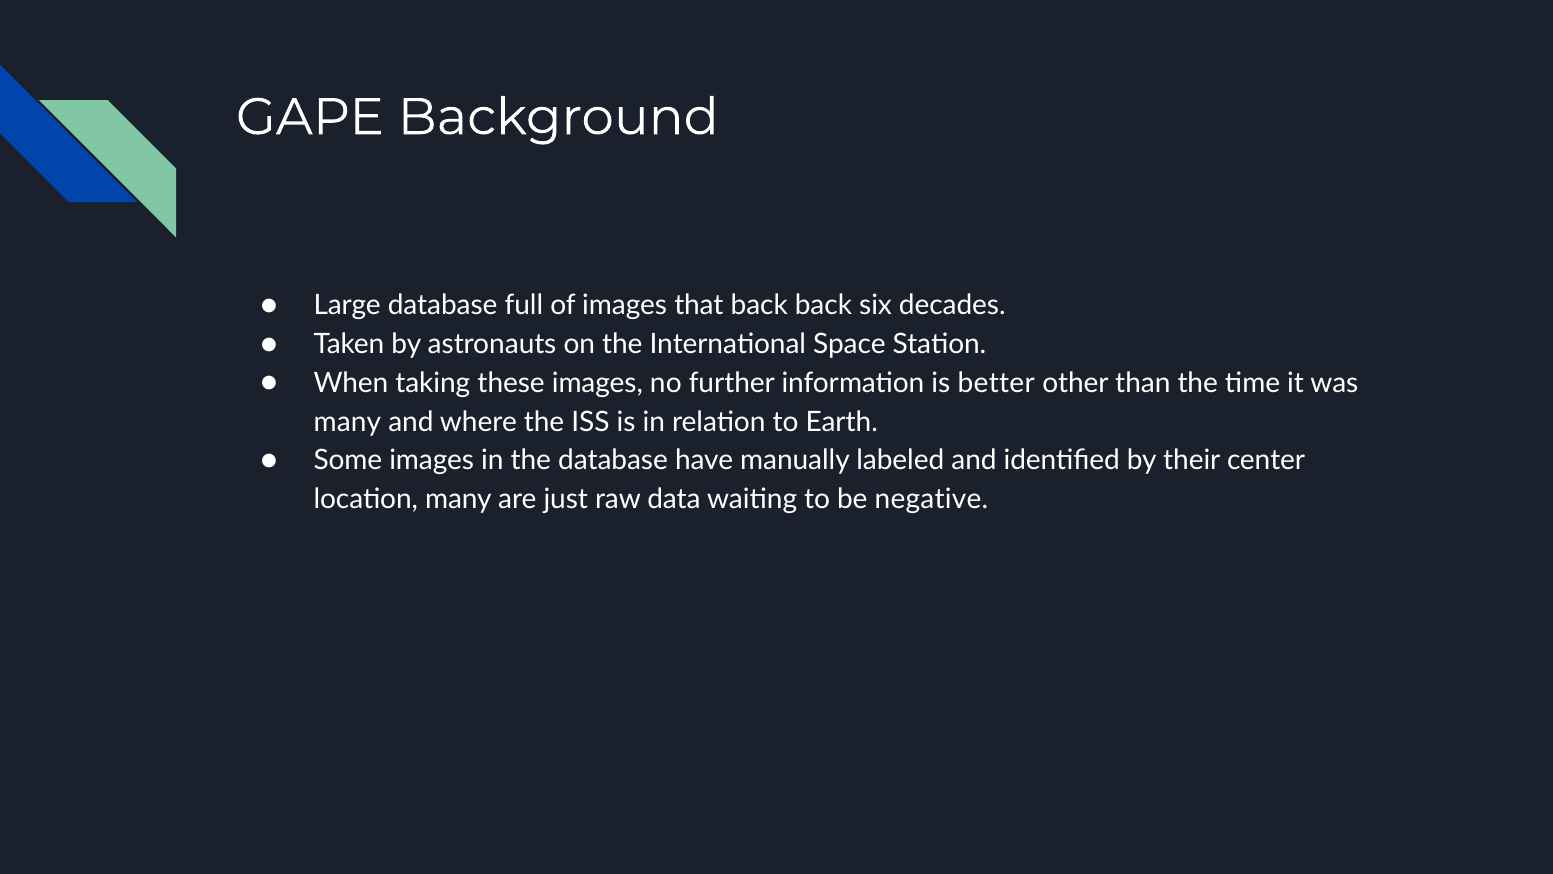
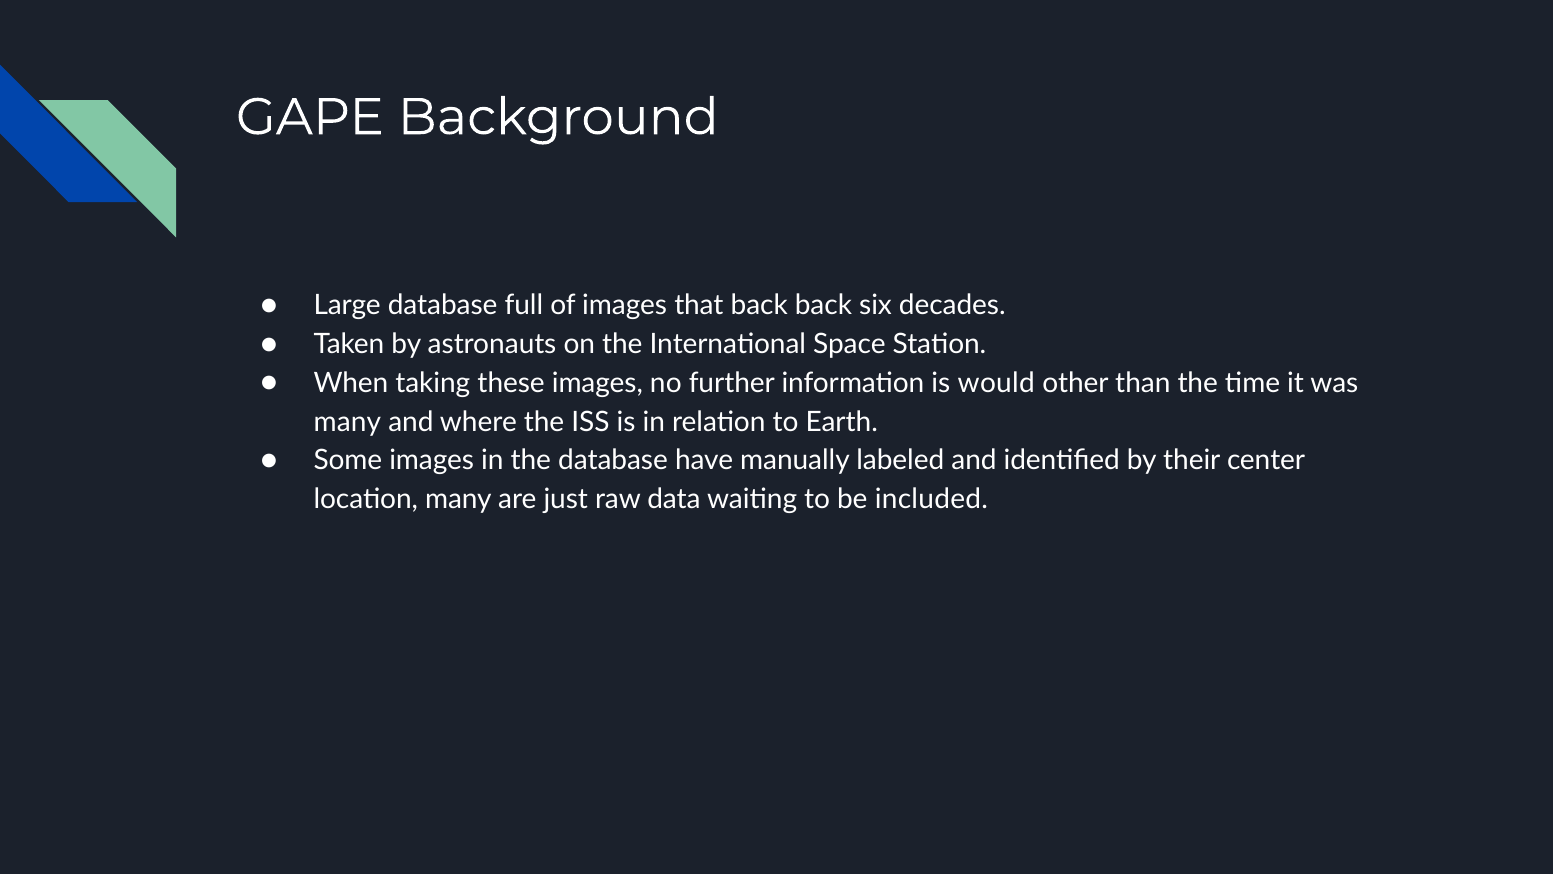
better: better -> would
negative: negative -> included
